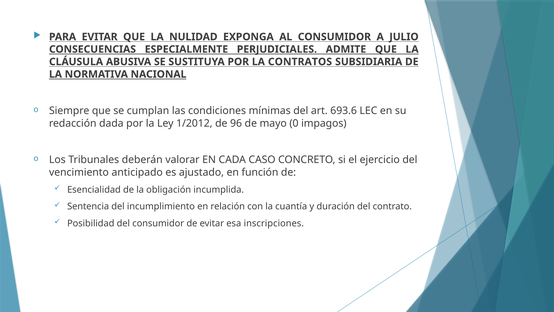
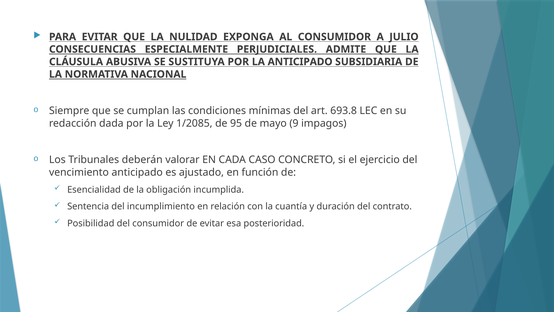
LA CONTRATOS: CONTRATOS -> ANTICIPADO
693.6: 693.6 -> 693.8
1/2012: 1/2012 -> 1/2085
96: 96 -> 95
0: 0 -> 9
inscripciones: inscripciones -> posterioridad
